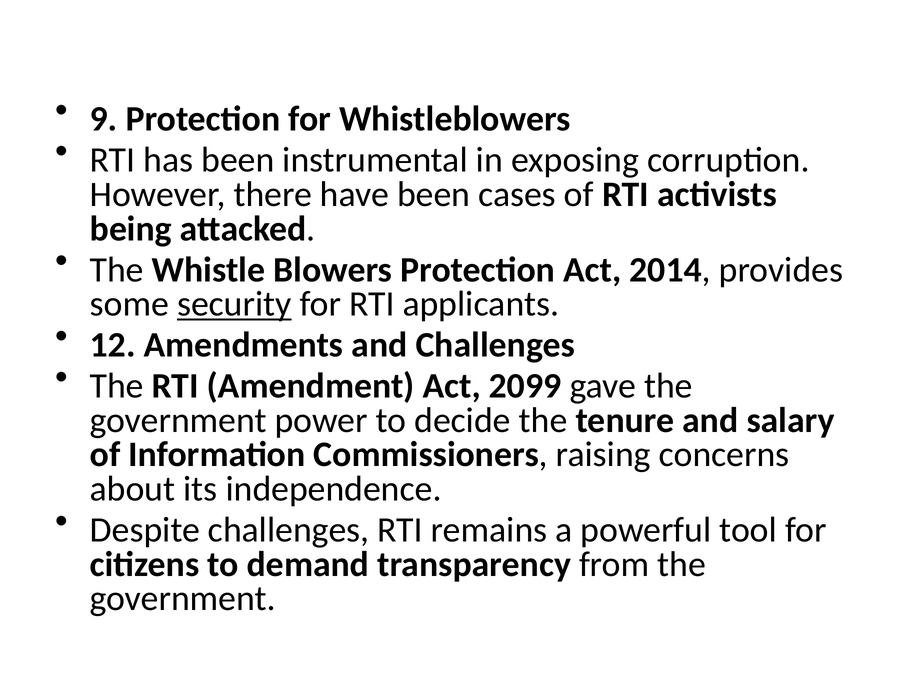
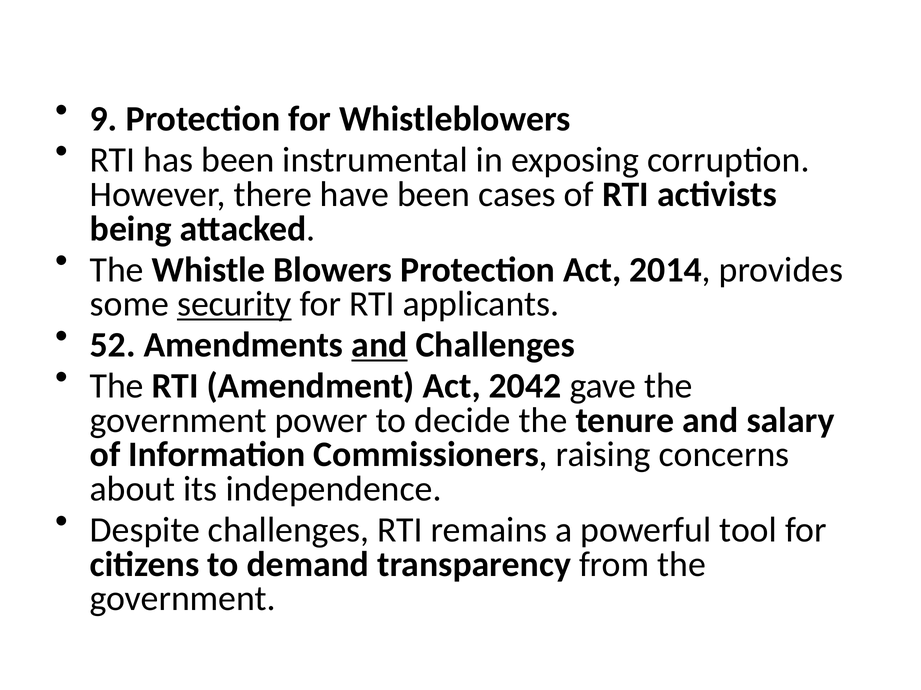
12: 12 -> 52
and at (379, 345) underline: none -> present
2099: 2099 -> 2042
